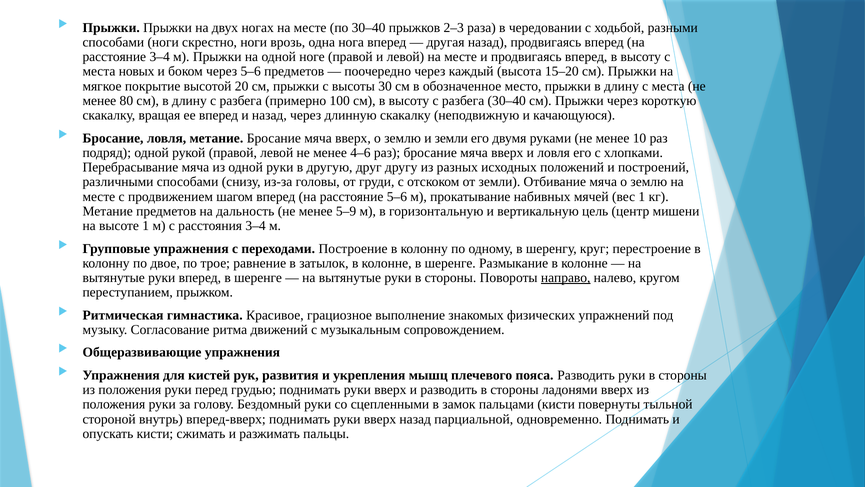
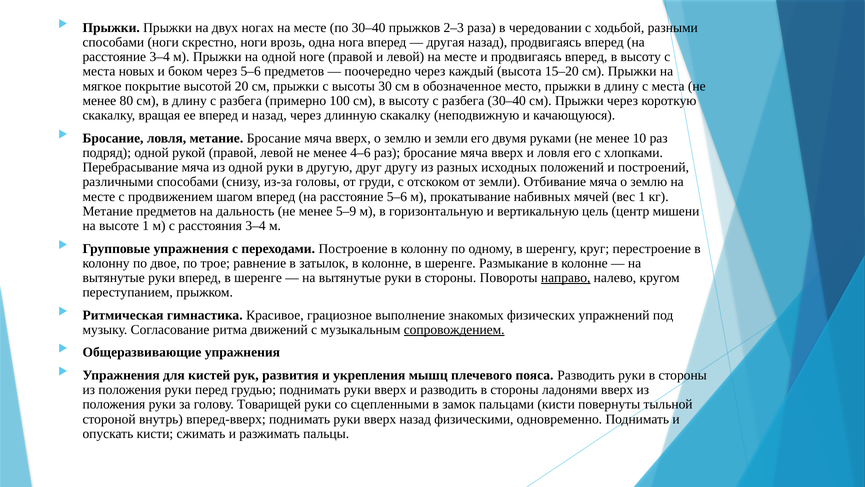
сопровождением underline: none -> present
Бездомный: Бездомный -> Товарищей
парциальной: парциальной -> физическими
